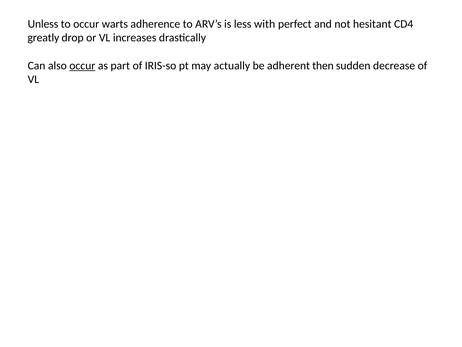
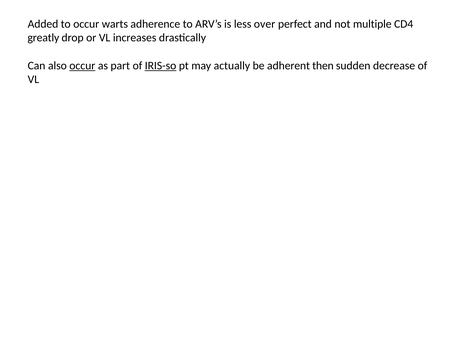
Unless: Unless -> Added
with: with -> over
hesitant: hesitant -> multiple
IRIS-so underline: none -> present
